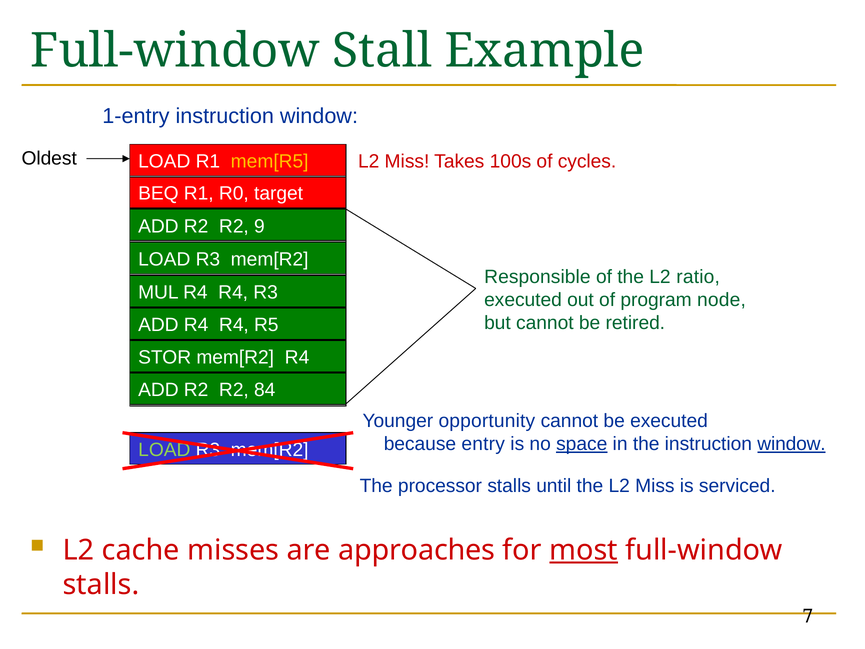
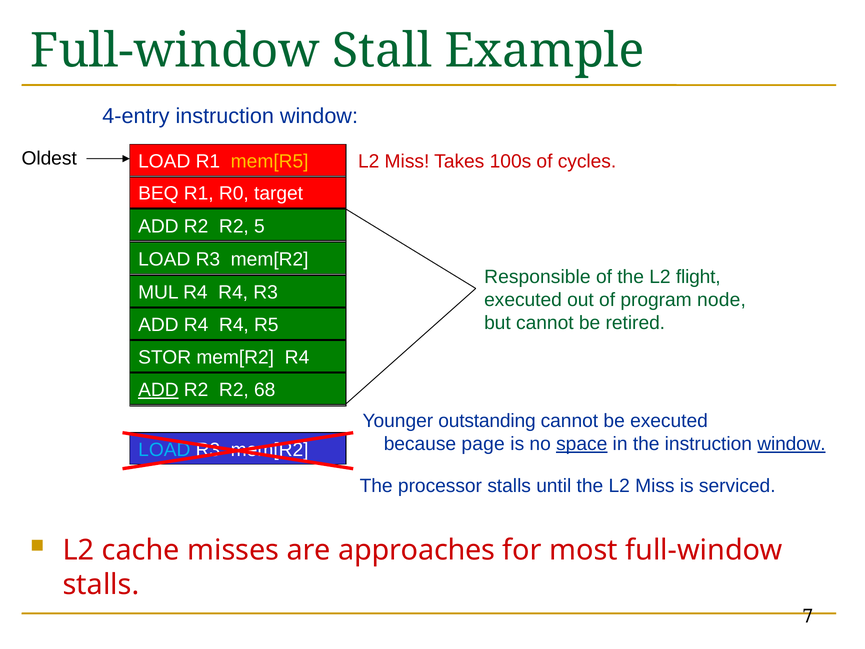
1-entry: 1-entry -> 4-entry
9: 9 -> 5
ratio: ratio -> flight
ADD at (158, 390) underline: none -> present
84: 84 -> 68
opportunity: opportunity -> outstanding
entry: entry -> page
LOAD at (164, 450) colour: light green -> light blue
most underline: present -> none
